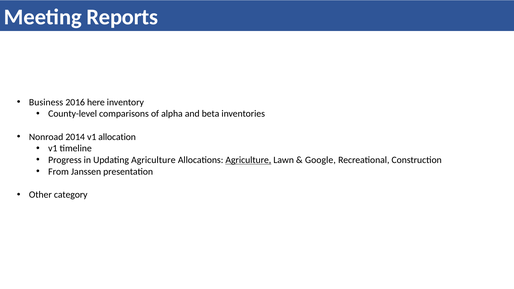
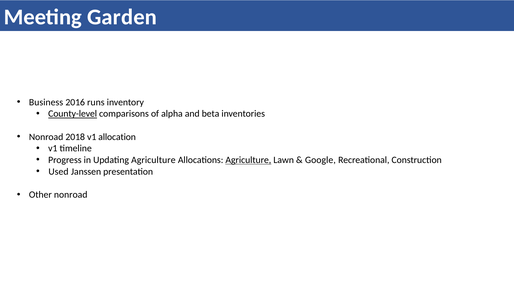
Reports: Reports -> Garden
here: here -> runs
County-level underline: none -> present
2014: 2014 -> 2018
From: From -> Used
Other category: category -> nonroad
